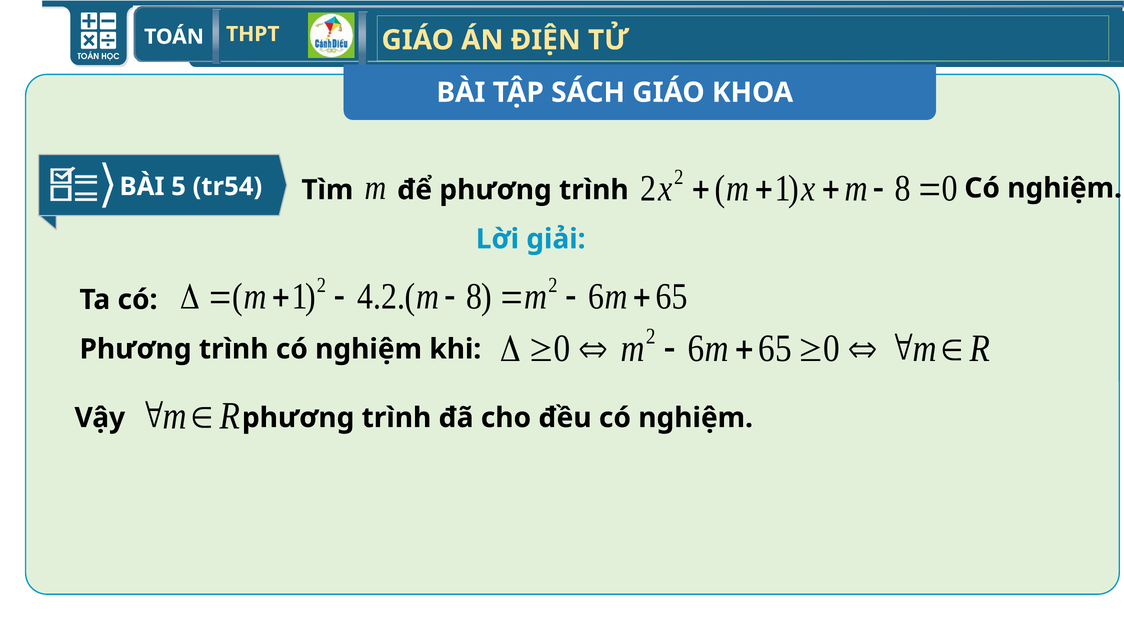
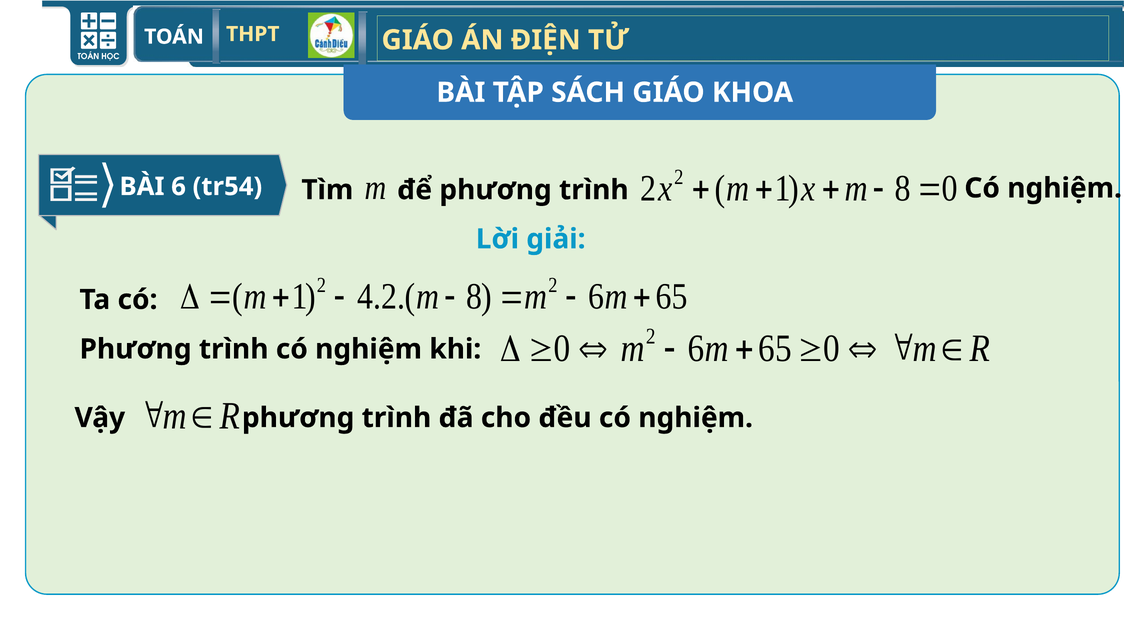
BÀI 5: 5 -> 6
